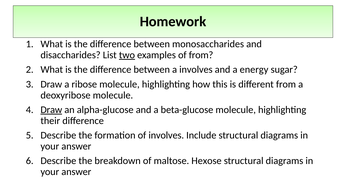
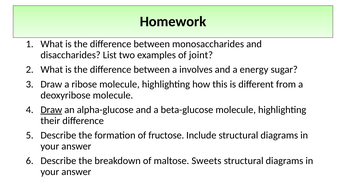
two underline: present -> none
of from: from -> joint
of involves: involves -> fructose
Hexose: Hexose -> Sweets
